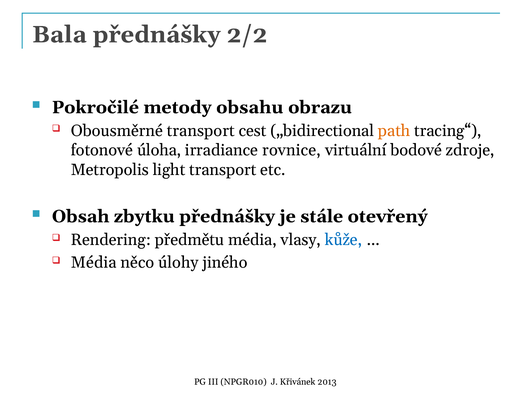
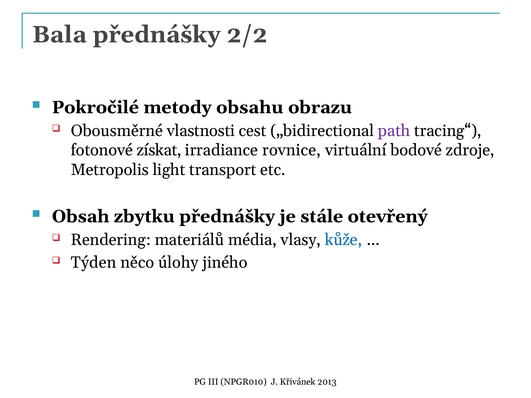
Obousměrné transport: transport -> vlastnosti
path colour: orange -> purple
úloha: úloha -> získat
předmětu: předmětu -> materiálů
Média at (94, 263): Média -> Týden
